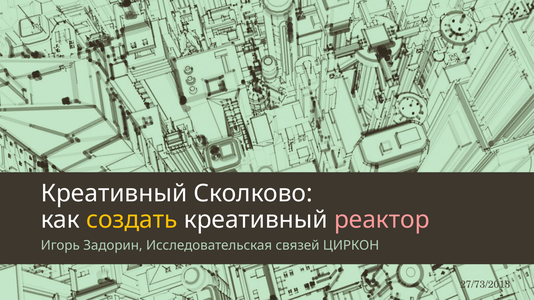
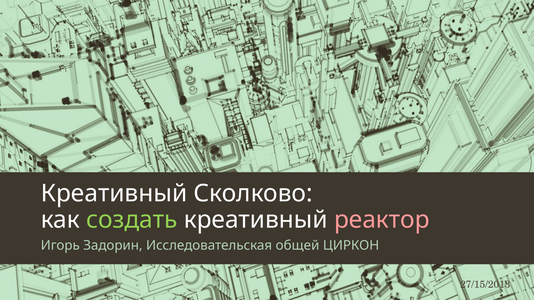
создать colour: yellow -> light green
связей: связей -> общей
27/73/2013: 27/73/2013 -> 27/15/2013
